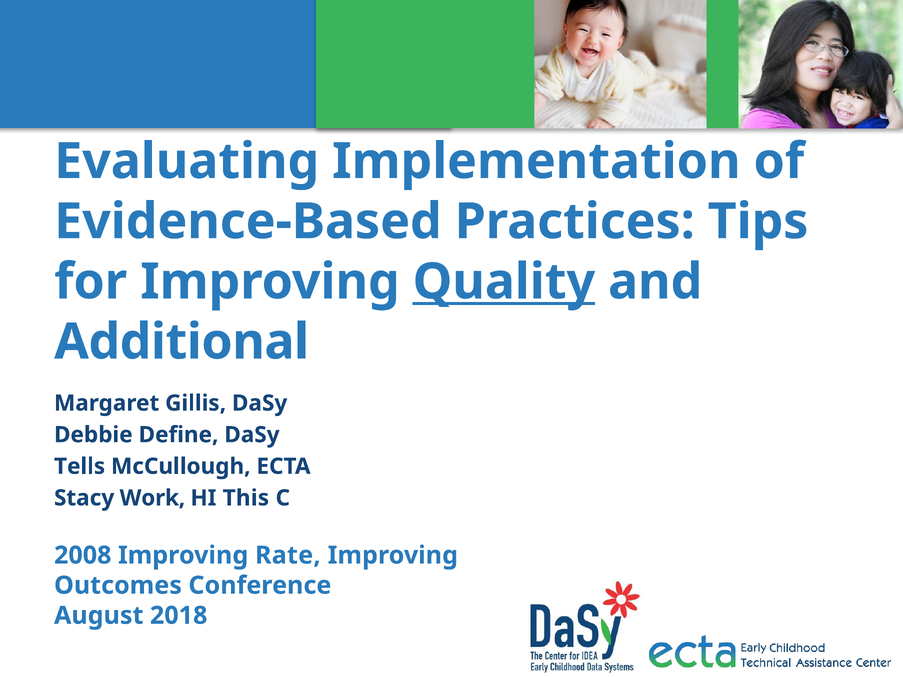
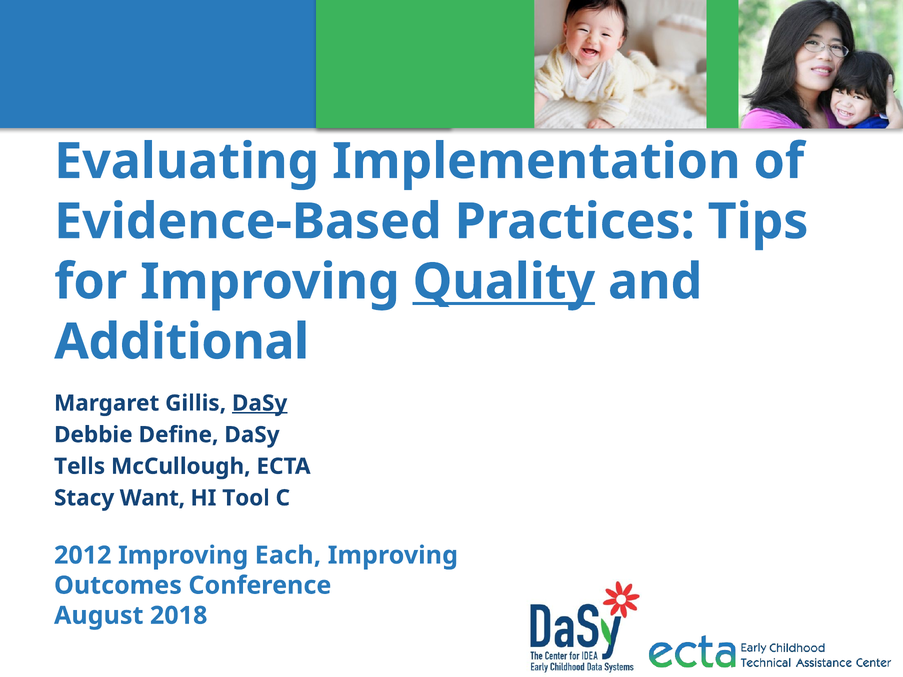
DaSy at (260, 403) underline: none -> present
Work: Work -> Want
This: This -> Tool
2008: 2008 -> 2012
Rate: Rate -> Each
